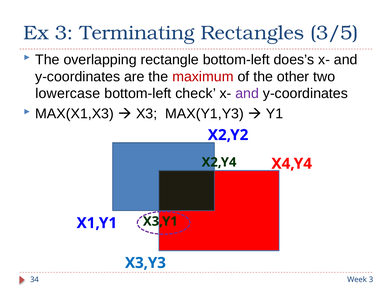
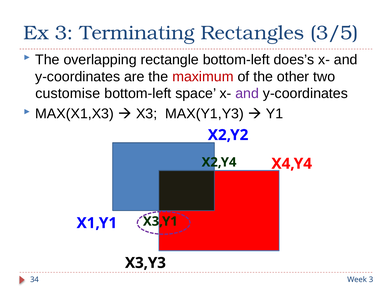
lowercase: lowercase -> customise
check: check -> space
X3,Y3 colour: blue -> black
